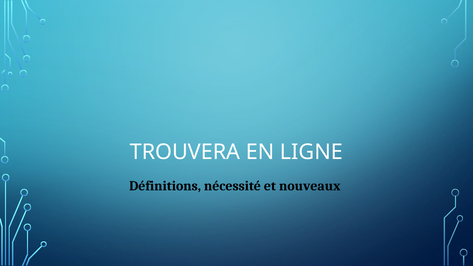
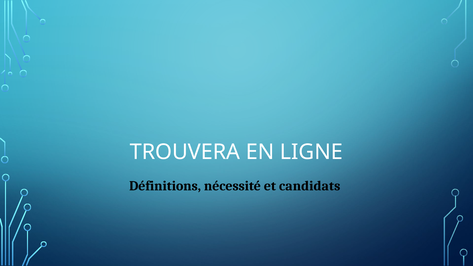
nouveaux: nouveaux -> candidats
